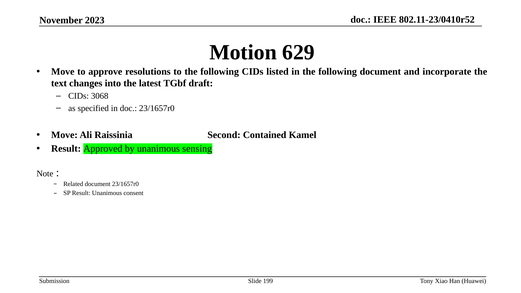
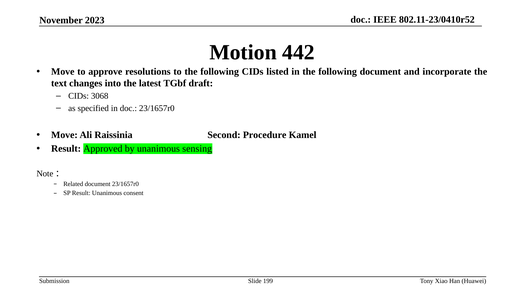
629: 629 -> 442
Contained: Contained -> Procedure
